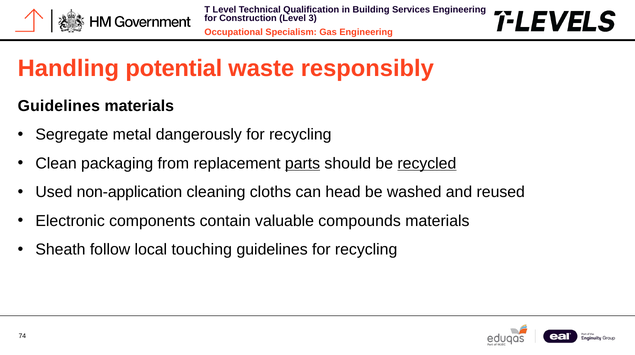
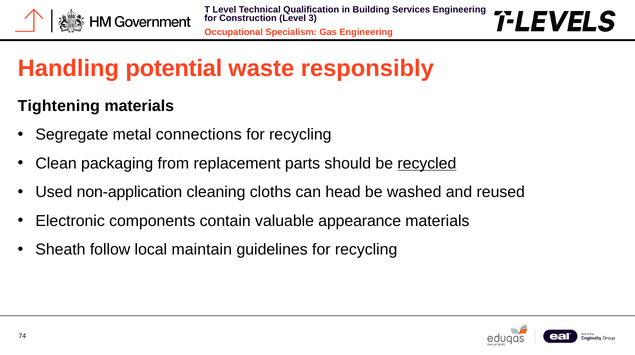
Guidelines at (59, 106): Guidelines -> Tightening
dangerously: dangerously -> connections
parts underline: present -> none
compounds: compounds -> appearance
touching: touching -> maintain
